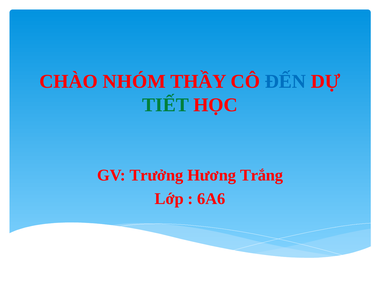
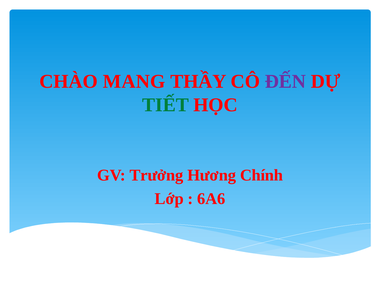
NHÓM: NHÓM -> MANG
ĐẾN colour: blue -> purple
Trắng: Trắng -> Chính
